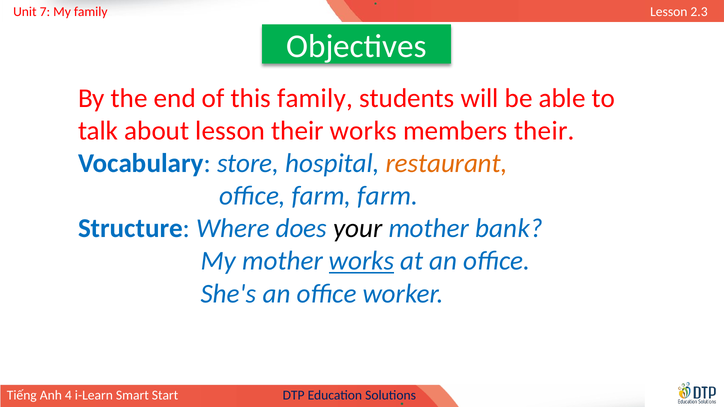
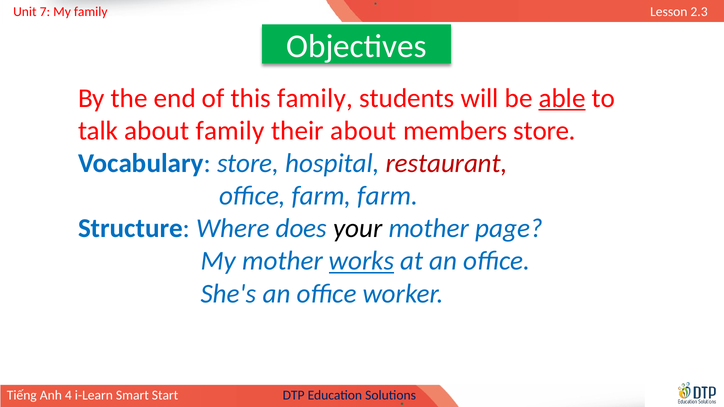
able underline: none -> present
about lesson: lesson -> family
their works: works -> about
members their: their -> store
restaurant colour: orange -> red
bank: bank -> page
